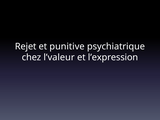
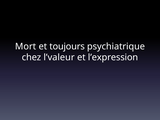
Rejet: Rejet -> Mort
punitive: punitive -> toujours
